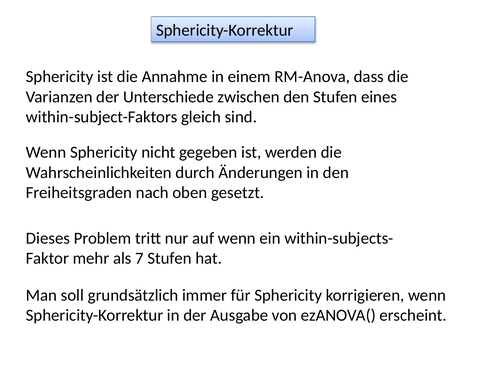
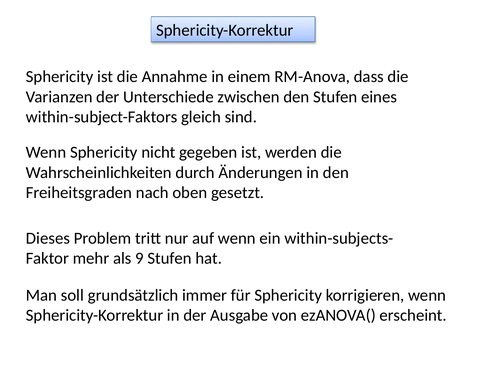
7: 7 -> 9
